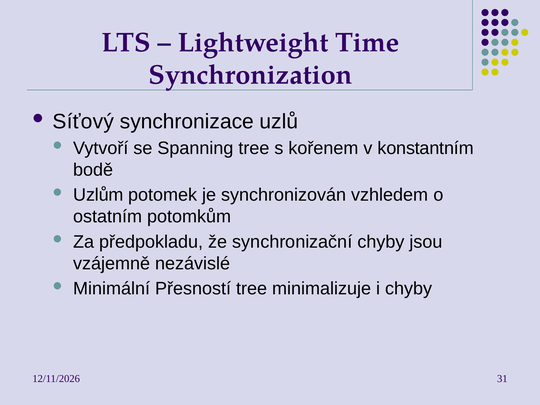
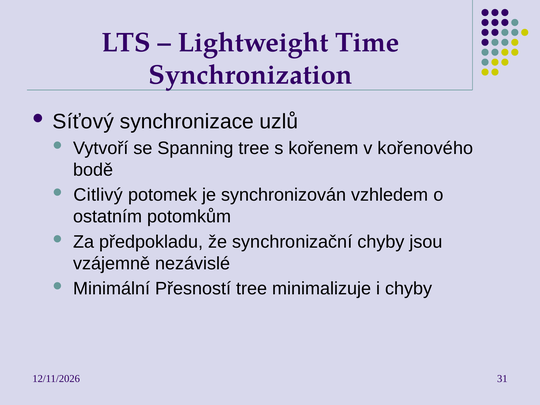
konstantním: konstantním -> kořenového
Uzlům: Uzlům -> Citlivý
